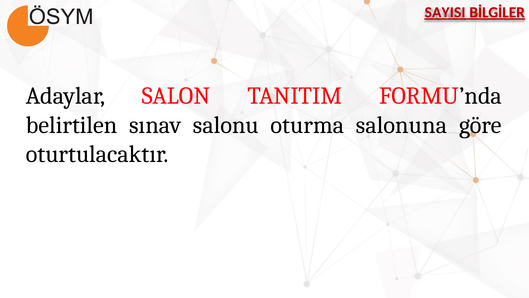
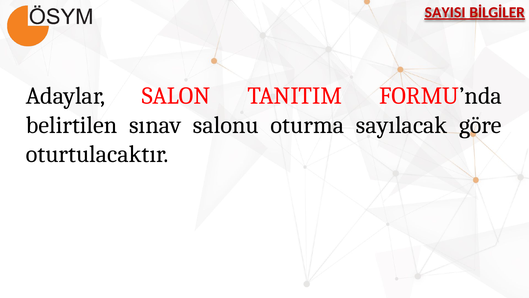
salonuna: salonuna -> sayılacak
